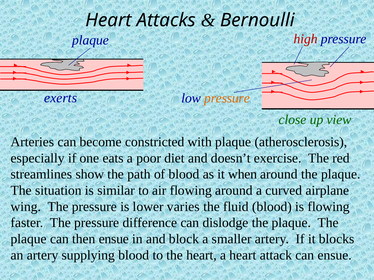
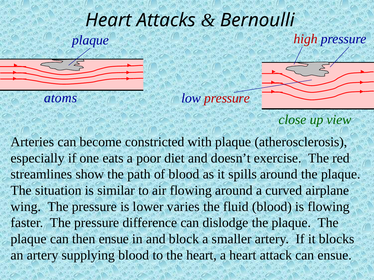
exerts: exerts -> atoms
pressure at (227, 98) colour: orange -> red
when: when -> spills
